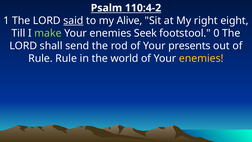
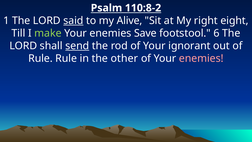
110:4-2: 110:4-2 -> 110:8-2
Seek: Seek -> Save
0: 0 -> 6
send underline: none -> present
presents: presents -> ignorant
world: world -> other
enemies at (201, 58) colour: yellow -> pink
